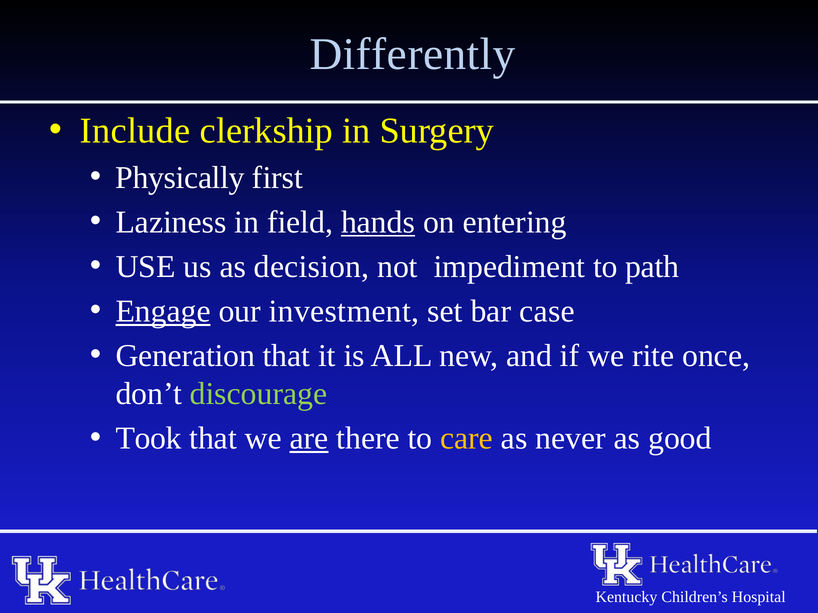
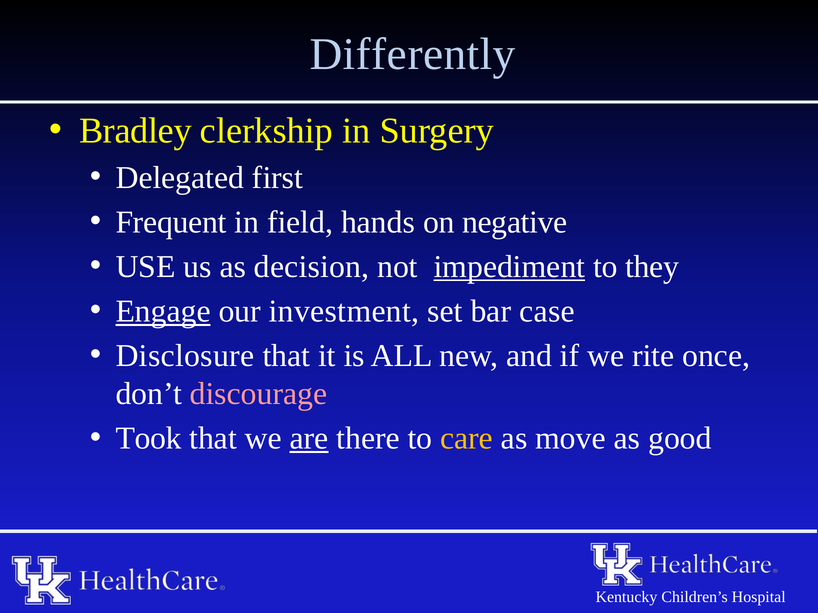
Include: Include -> Bradley
Physically: Physically -> Delegated
Laziness: Laziness -> Frequent
hands underline: present -> none
entering: entering -> negative
impediment underline: none -> present
path: path -> they
Generation: Generation -> Disclosure
discourage colour: light green -> pink
never: never -> move
